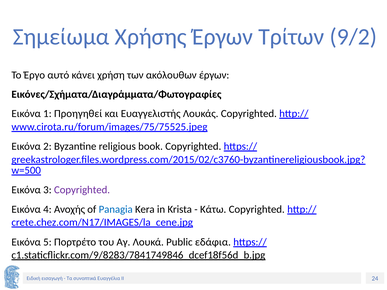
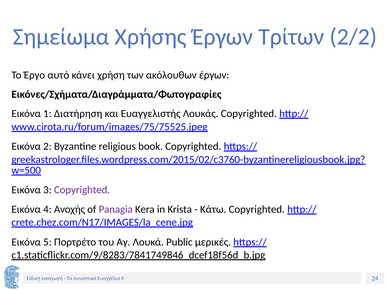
9/2: 9/2 -> 2/2
Προηγηθεί: Προηγηθεί -> Διατήρηση
Panagia colour: blue -> purple
εδάφια: εδάφια -> μερικές
